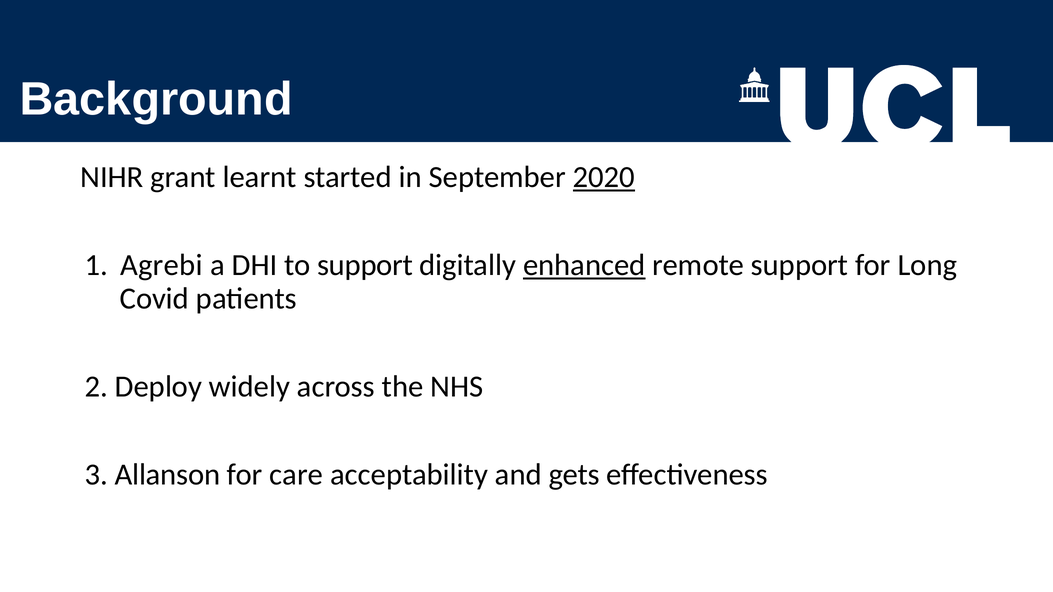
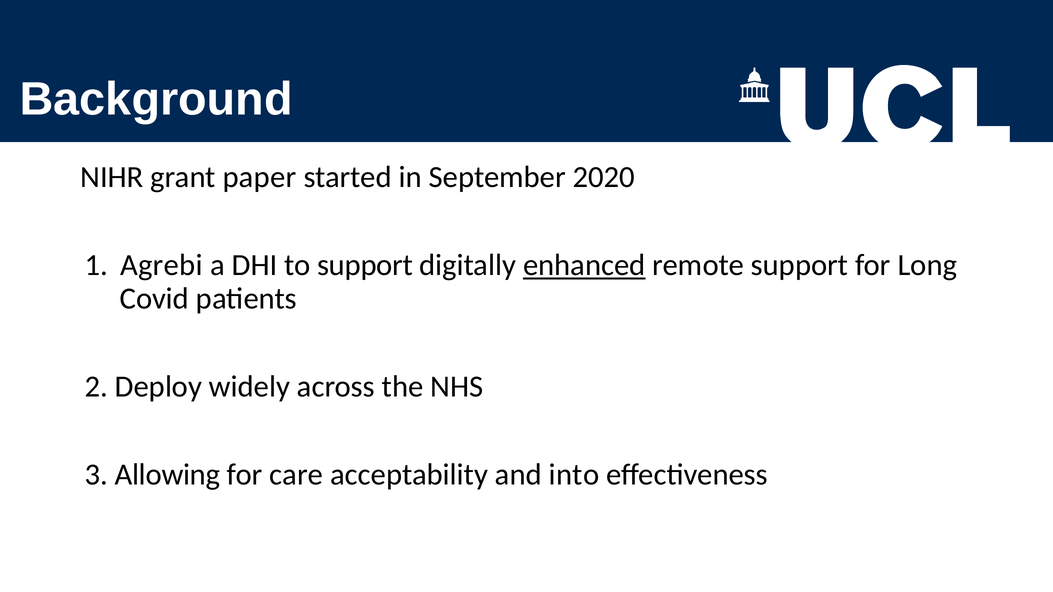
learnt: learnt -> paper
2020 underline: present -> none
Allanson: Allanson -> Allowing
gets: gets -> into
